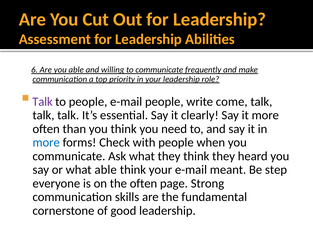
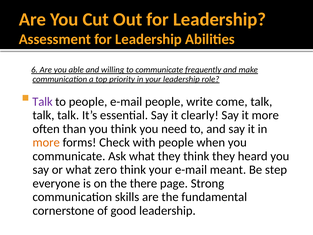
more at (46, 142) colour: blue -> orange
what able: able -> zero
the often: often -> there
